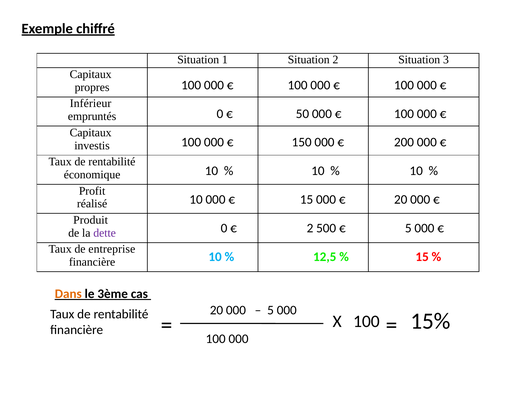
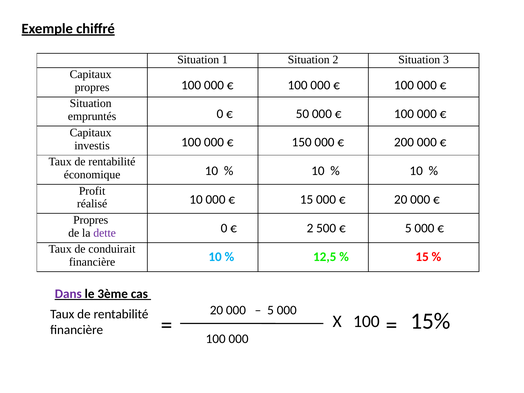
Inférieur at (91, 103): Inférieur -> Situation
Produit at (91, 220): Produit -> Propres
entreprise: entreprise -> conduirait
Dans colour: orange -> purple
